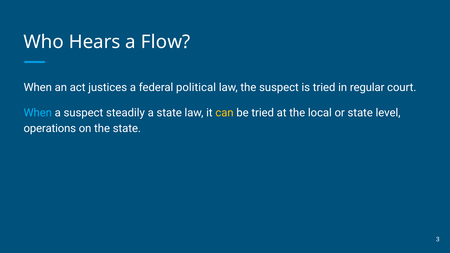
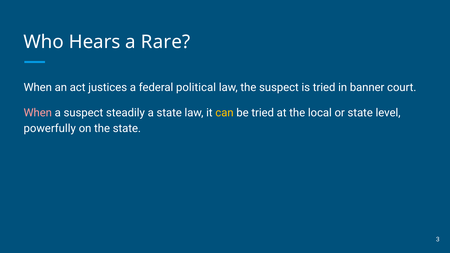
Flow: Flow -> Rare
regular: regular -> banner
When at (38, 113) colour: light blue -> pink
operations: operations -> powerfully
